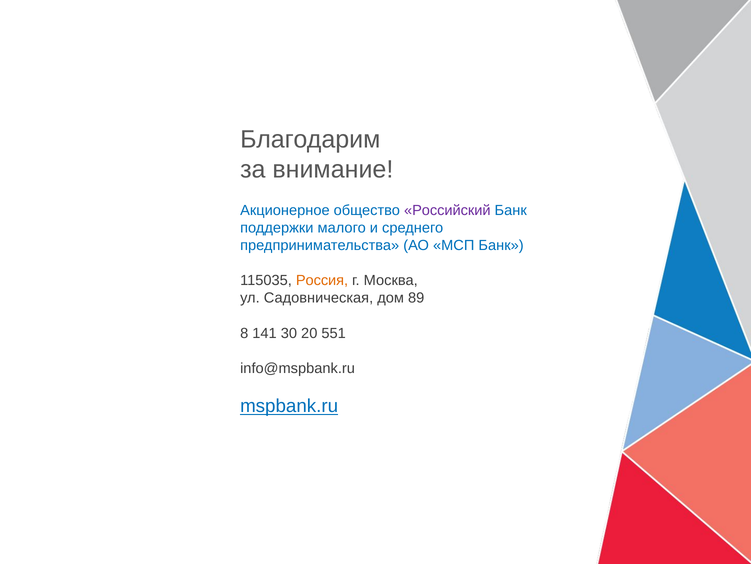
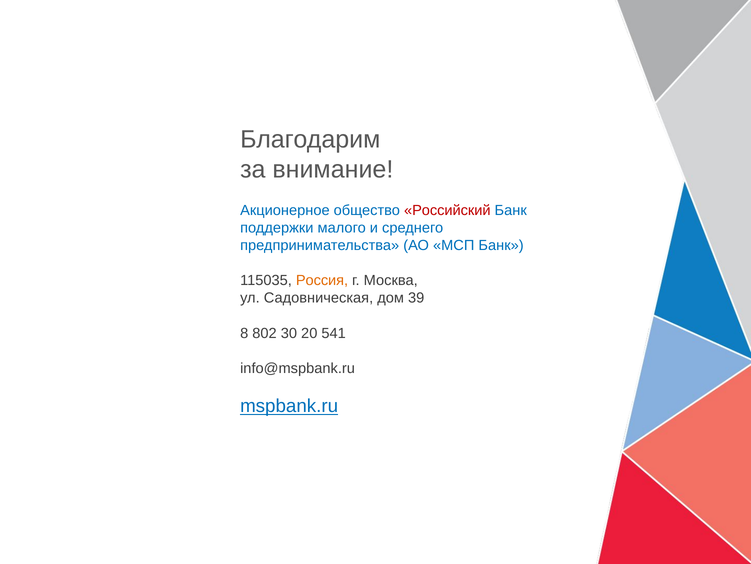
Российский colour: purple -> red
89: 89 -> 39
141: 141 -> 802
551: 551 -> 541
